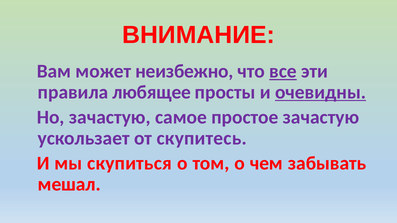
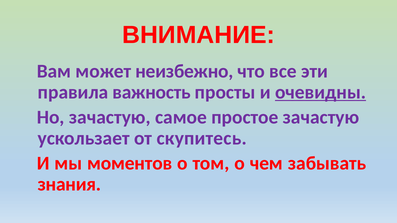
все underline: present -> none
любящее: любящее -> важность
скупиться: скупиться -> моментов
мешал: мешал -> знания
